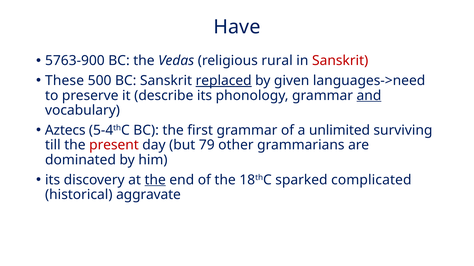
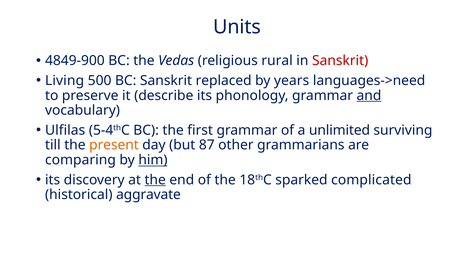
Have: Have -> Units
5763-900: 5763-900 -> 4849-900
These: These -> Living
replaced underline: present -> none
given: given -> years
Aztecs: Aztecs -> Ulfilas
present colour: red -> orange
79: 79 -> 87
dominated: dominated -> comparing
him underline: none -> present
